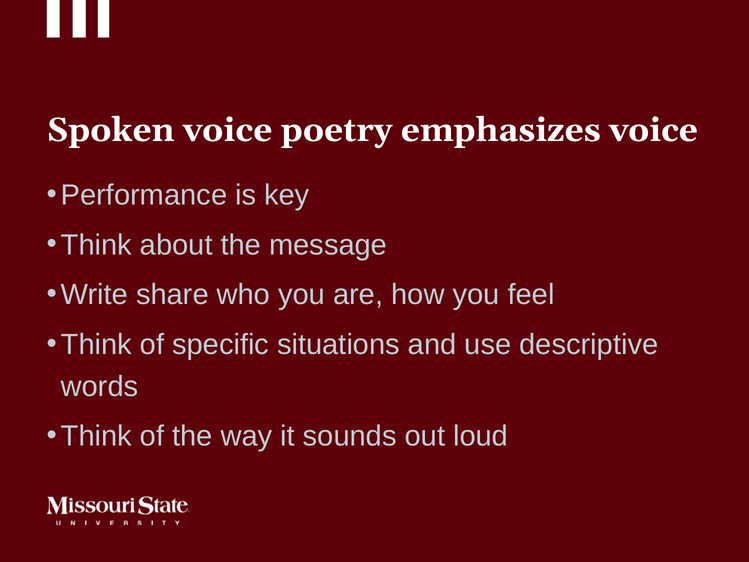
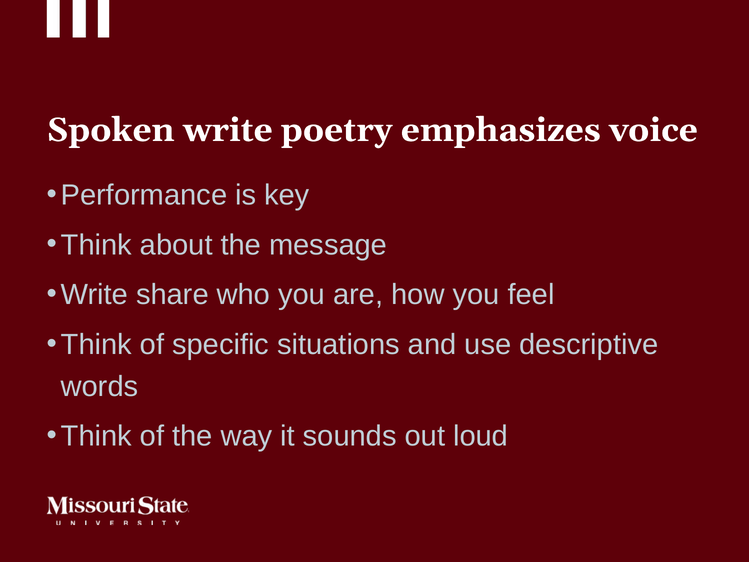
Spoken voice: voice -> write
